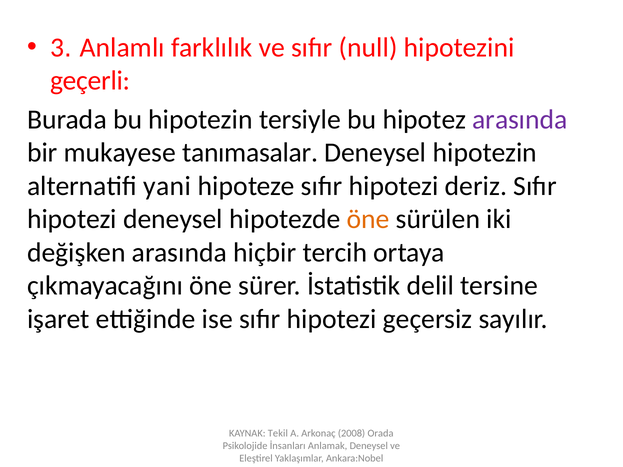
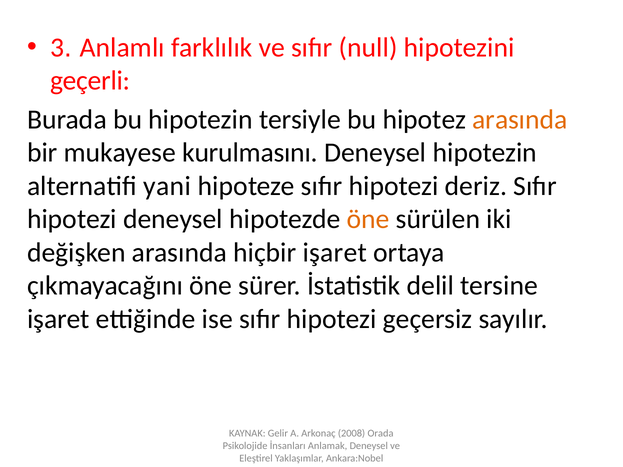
arasında at (520, 120) colour: purple -> orange
tanımasalar: tanımasalar -> kurulmasını
hiçbir tercih: tercih -> işaret
Tekil: Tekil -> Gelir
